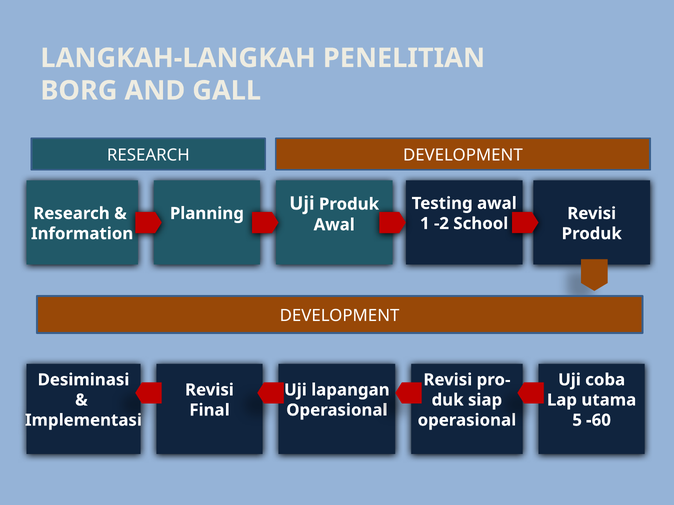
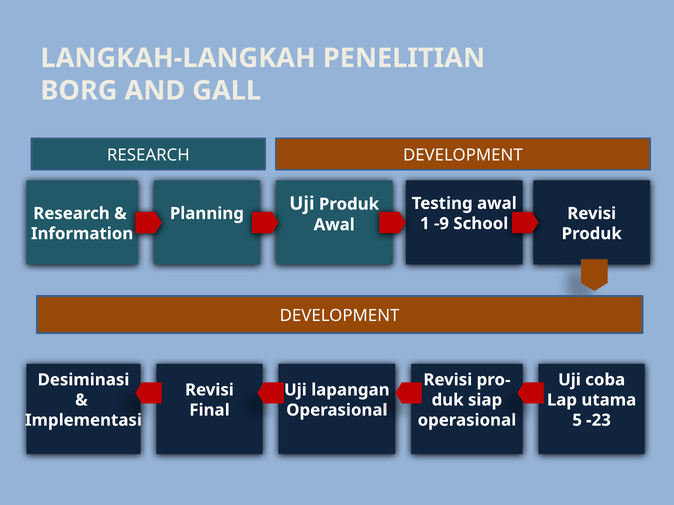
-2: -2 -> -9
-60: -60 -> -23
